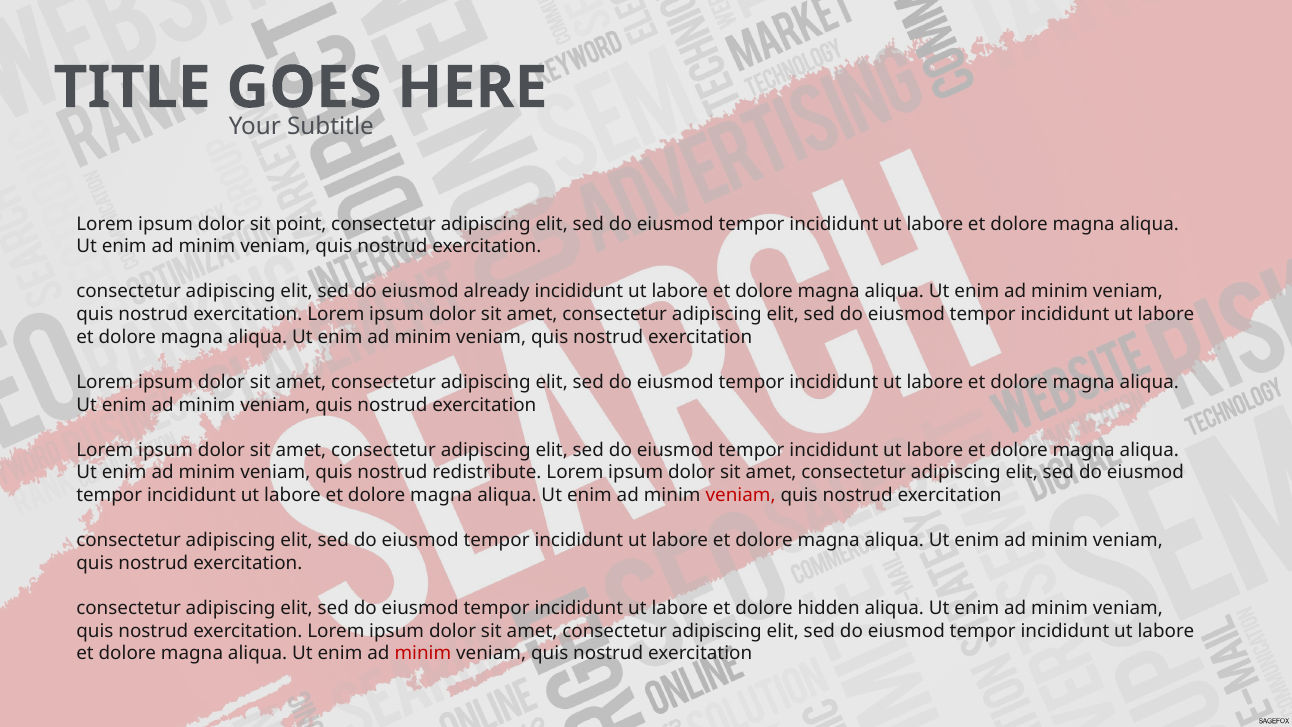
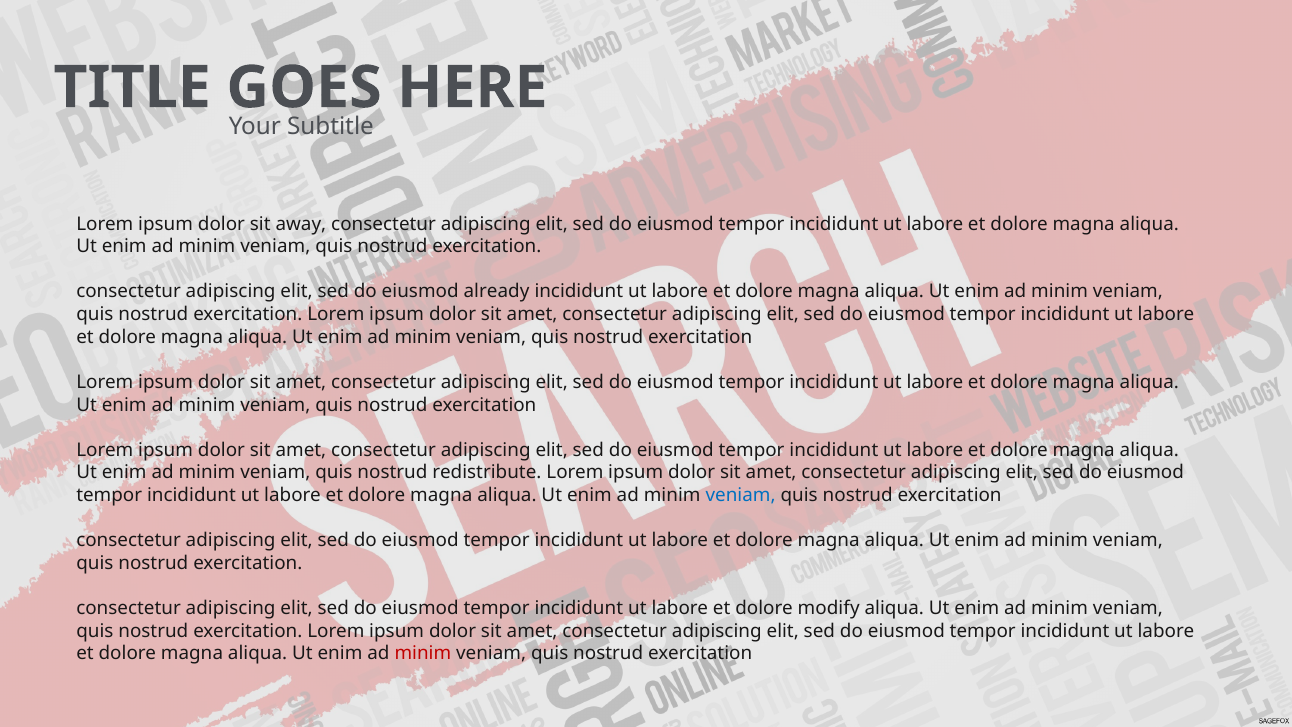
point: point -> away
veniam at (741, 495) colour: red -> blue
hidden: hidden -> modify
